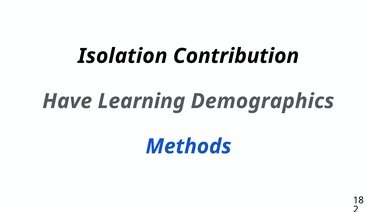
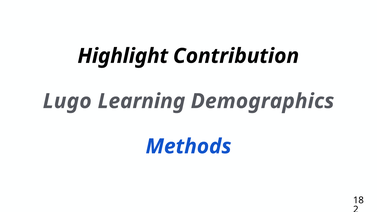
Isolation: Isolation -> Highlight
Have: Have -> Lugo
